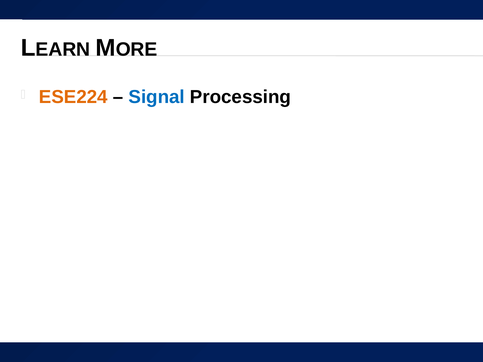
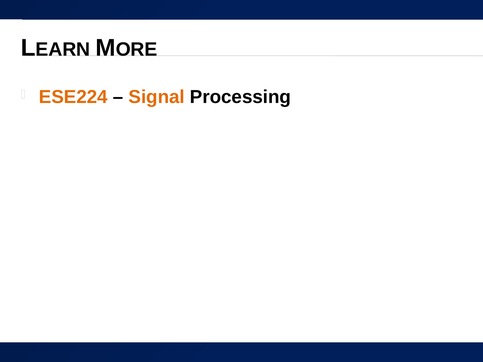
Signal colour: blue -> orange
